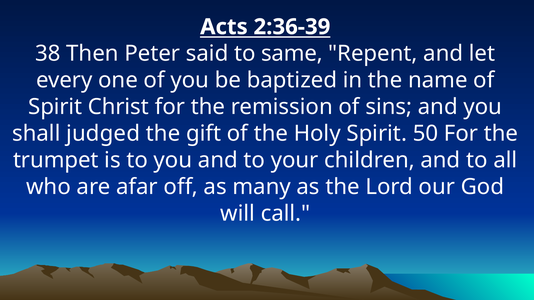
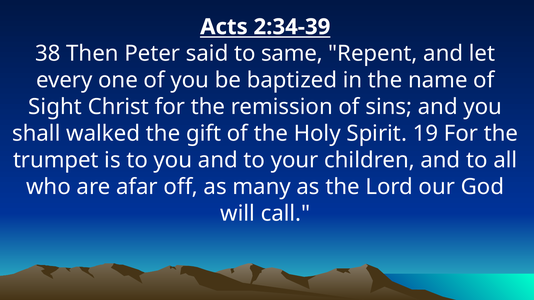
2:36-39: 2:36-39 -> 2:34-39
Spirit at (55, 107): Spirit -> Sight
judged: judged -> walked
50: 50 -> 19
